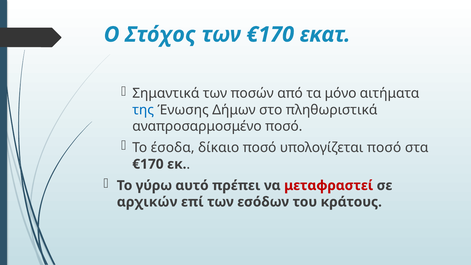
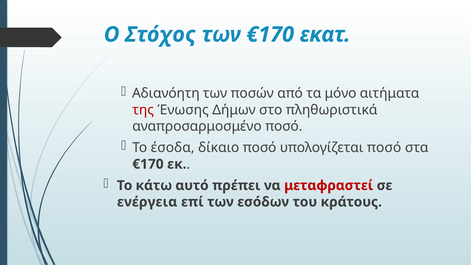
Σημαντικά: Σημαντικά -> Αδιανόητη
της colour: blue -> red
γύρω: γύρω -> κάτω
αρχικών: αρχικών -> ενέργεια
